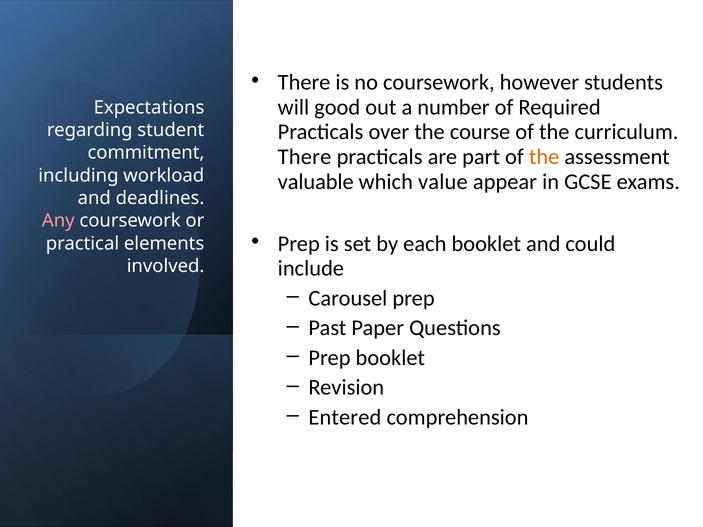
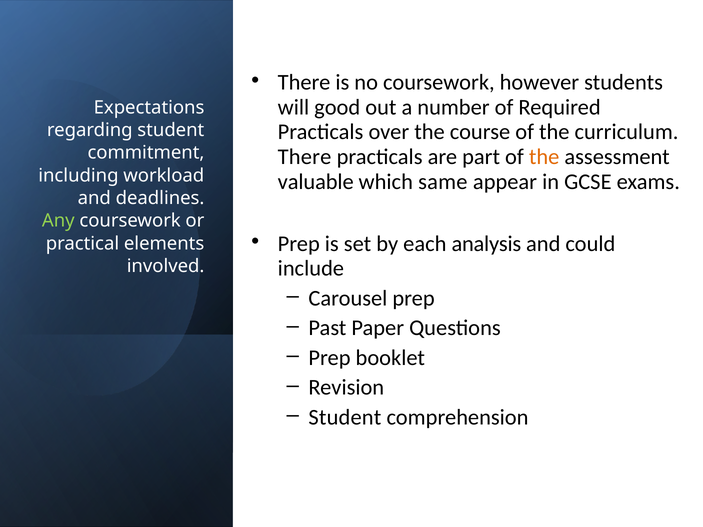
value: value -> same
Any colour: pink -> light green
each booklet: booklet -> analysis
Entered at (345, 417): Entered -> Student
